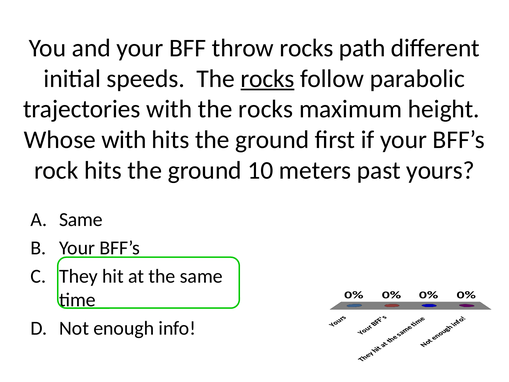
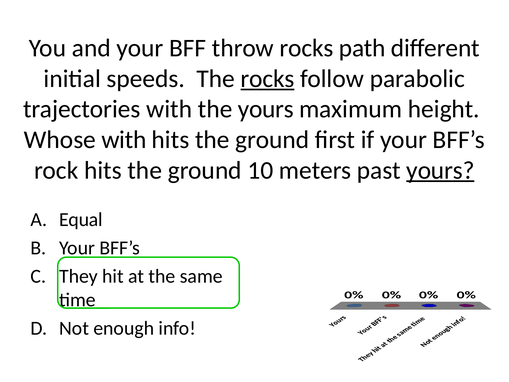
with the rocks: rocks -> yours
yours at (440, 170) underline: none -> present
Same at (81, 219): Same -> Equal
